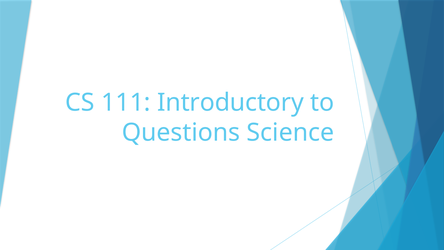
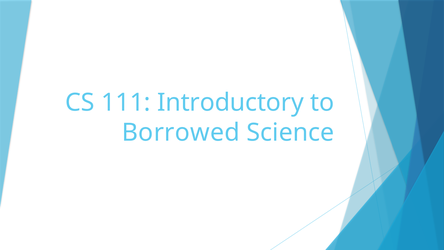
Questions: Questions -> Borrowed
